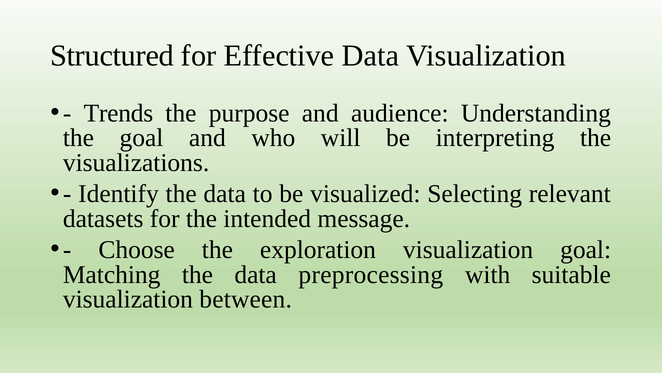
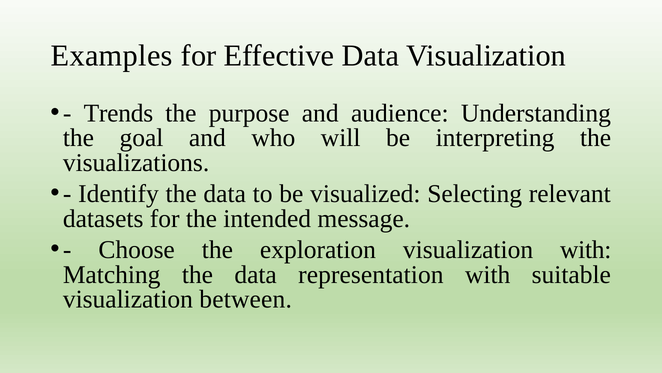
Structured: Structured -> Examples
visualization goal: goal -> with
preprocessing: preprocessing -> representation
